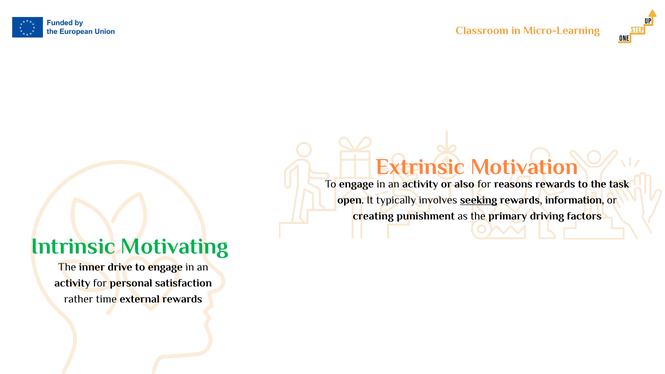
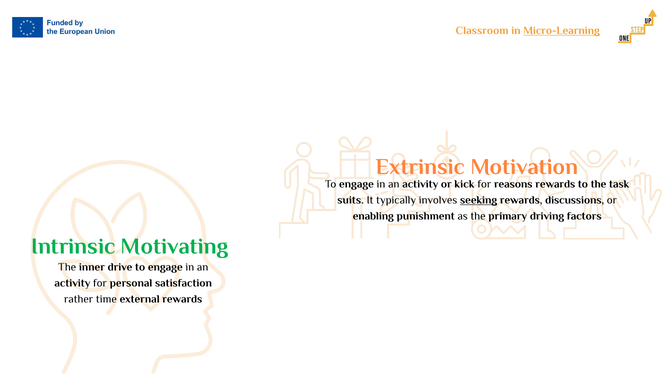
Micro-Learning underline: none -> present
also: also -> kick
open: open -> suits
information: information -> discussions
creating: creating -> enabling
